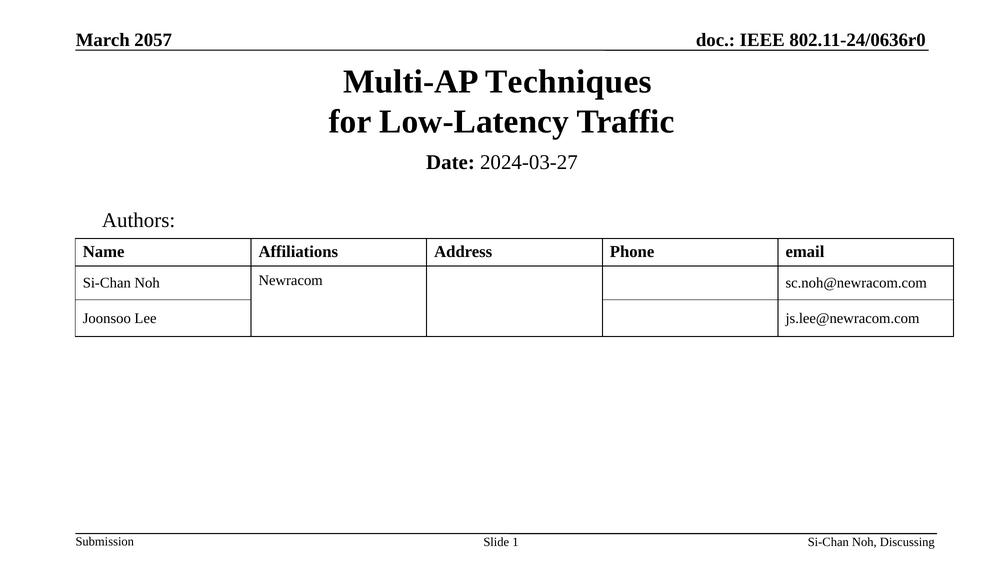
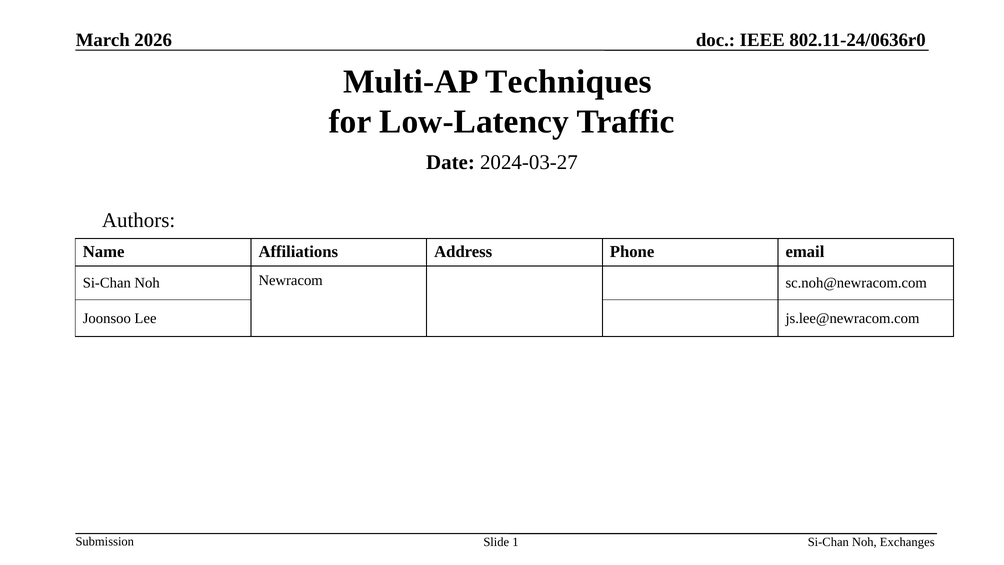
2057: 2057 -> 2026
Discussing: Discussing -> Exchanges
